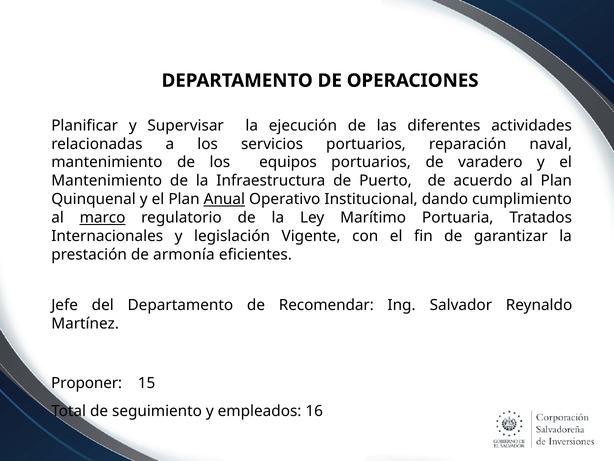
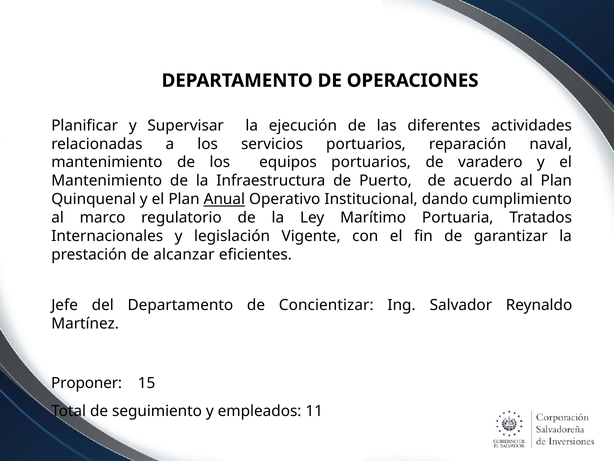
marco underline: present -> none
armonía: armonía -> alcanzar
Recomendar: Recomendar -> Concientizar
16: 16 -> 11
